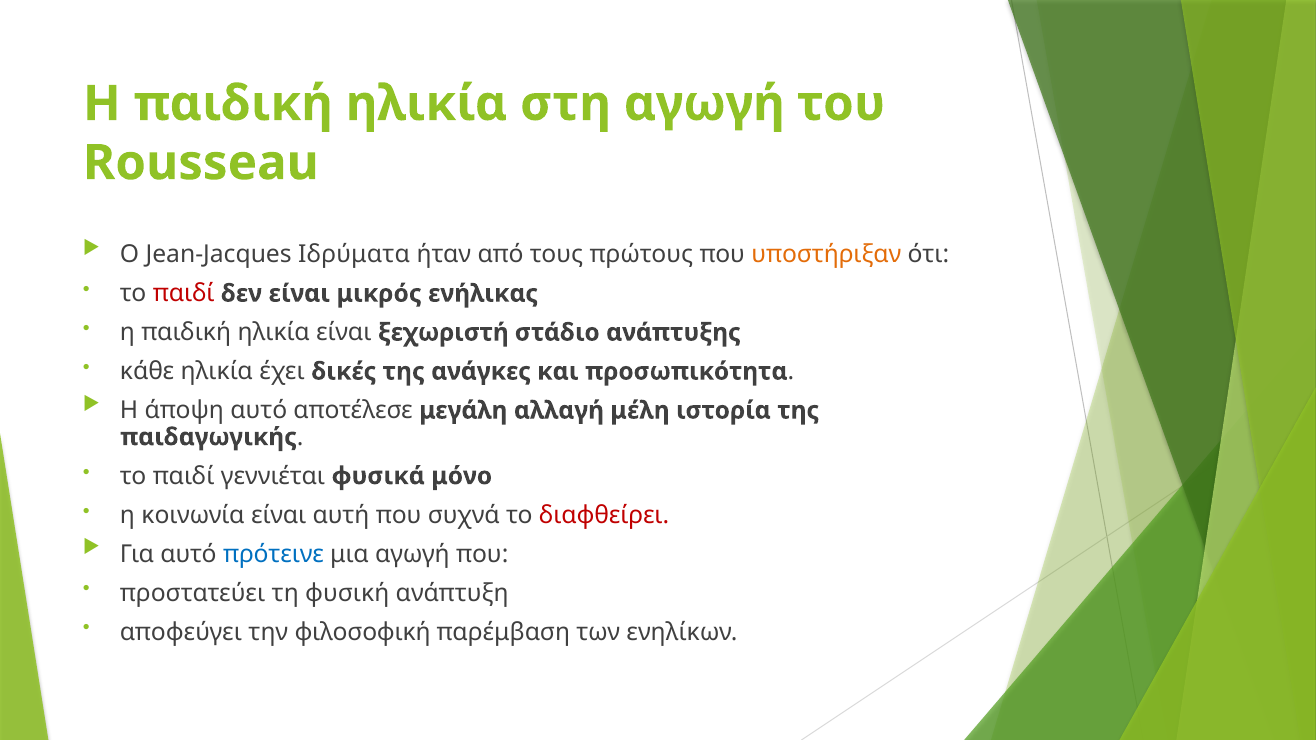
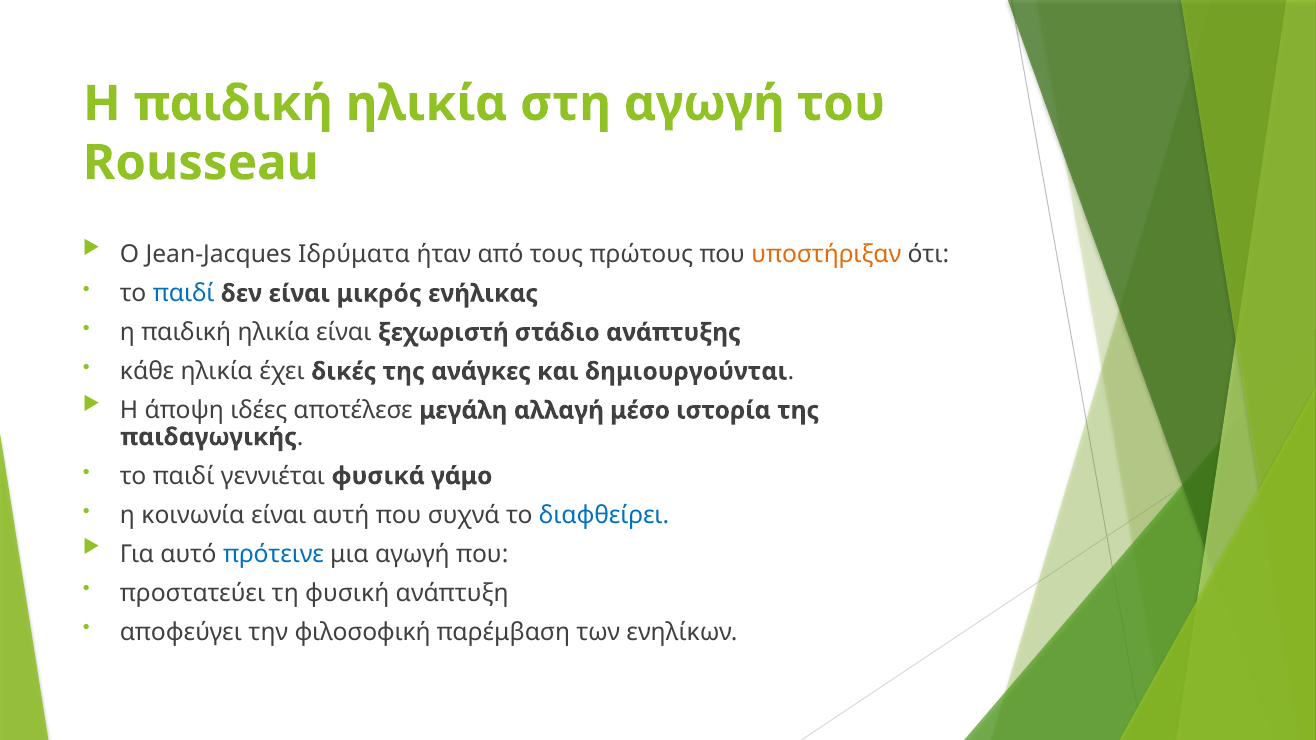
παιδί at (184, 294) colour: red -> blue
προσωπικότητα: προσωπικότητα -> δημιουργούνται
άποψη αυτό: αυτό -> ιδέες
μέλη: μέλη -> μέσο
μόνο: μόνο -> γάμο
διαφθείρει colour: red -> blue
